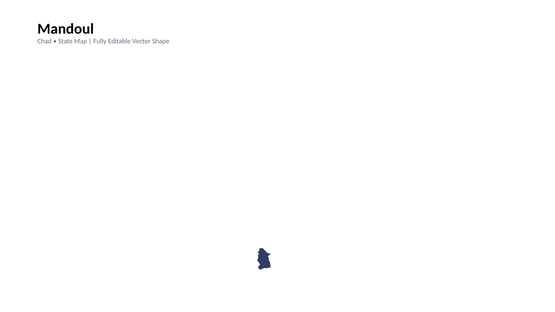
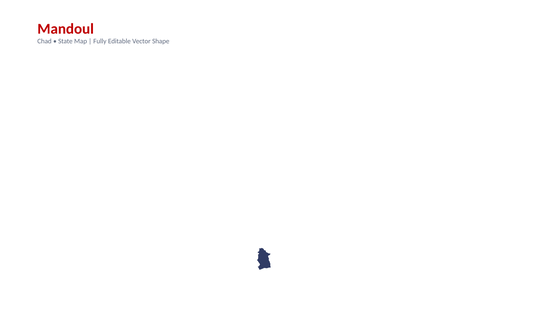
Mandoul colour: black -> red
